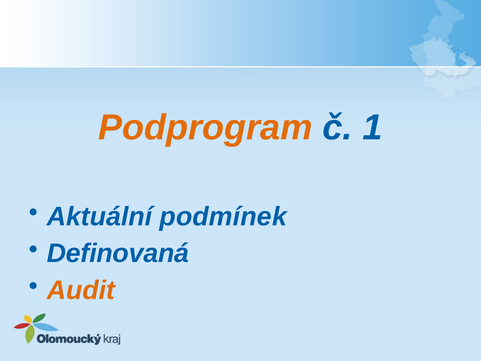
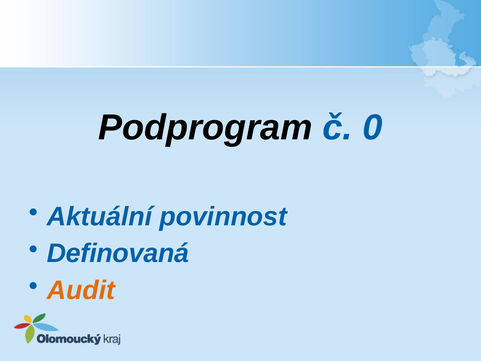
Podprogram colour: orange -> black
1: 1 -> 0
podmínek: podmínek -> povinnost
